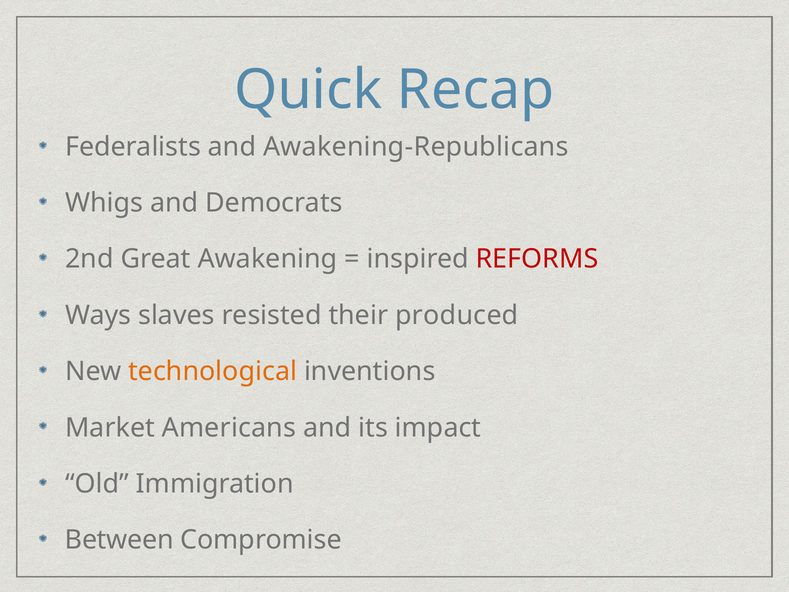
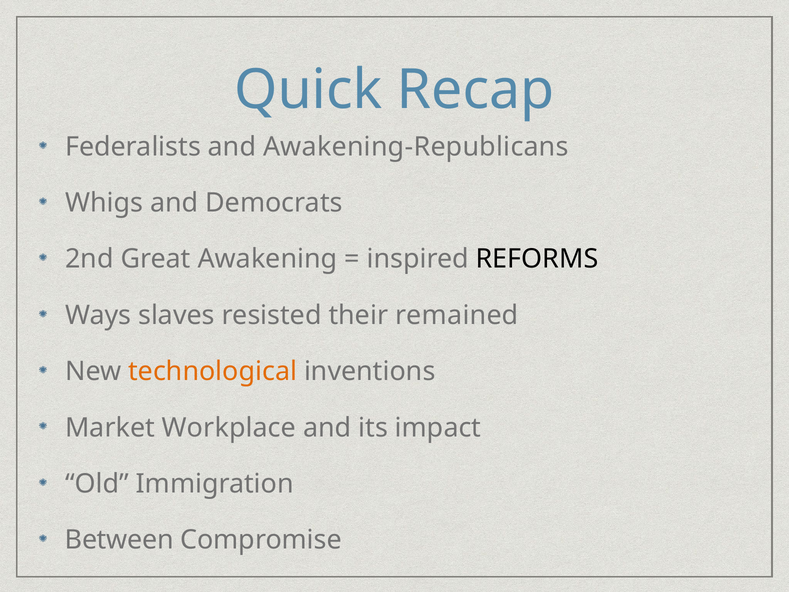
REFORMS colour: red -> black
produced: produced -> remained
Americans: Americans -> Workplace
